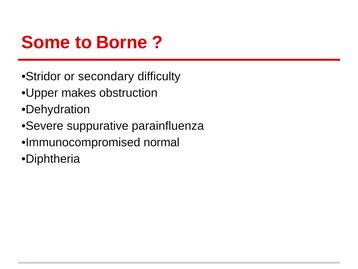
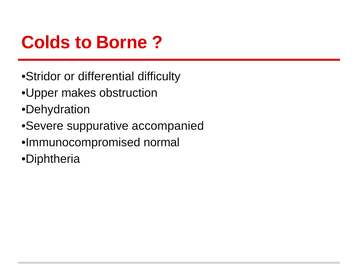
Some: Some -> Colds
secondary: secondary -> differential
parainfluenza: parainfluenza -> accompanied
